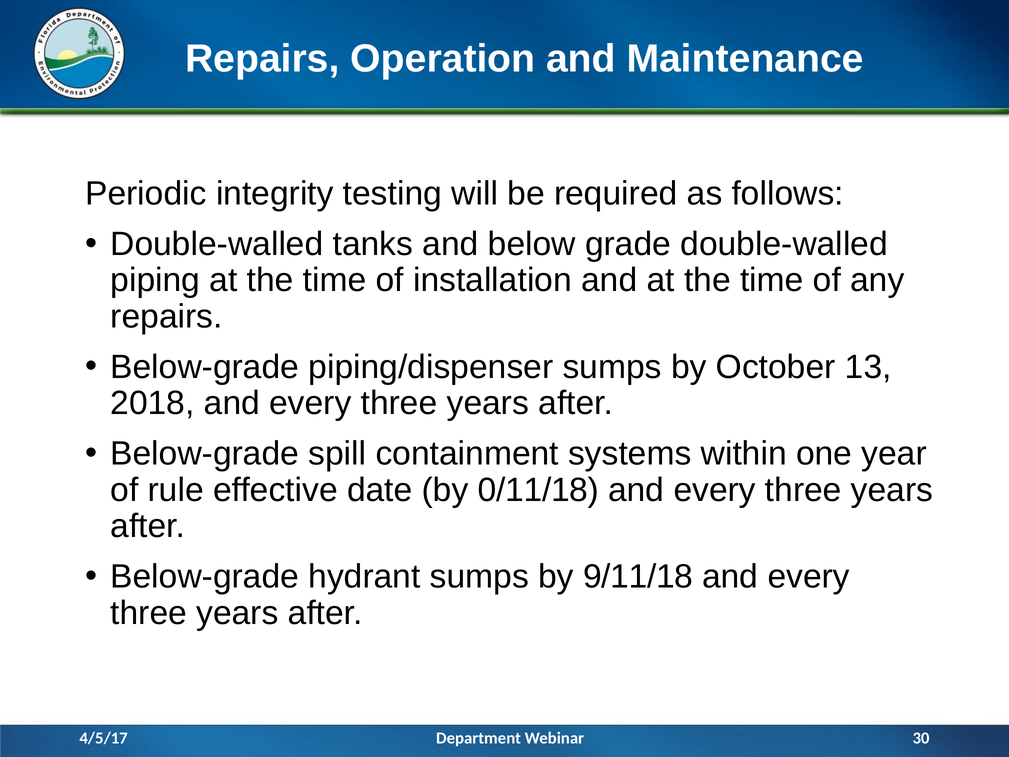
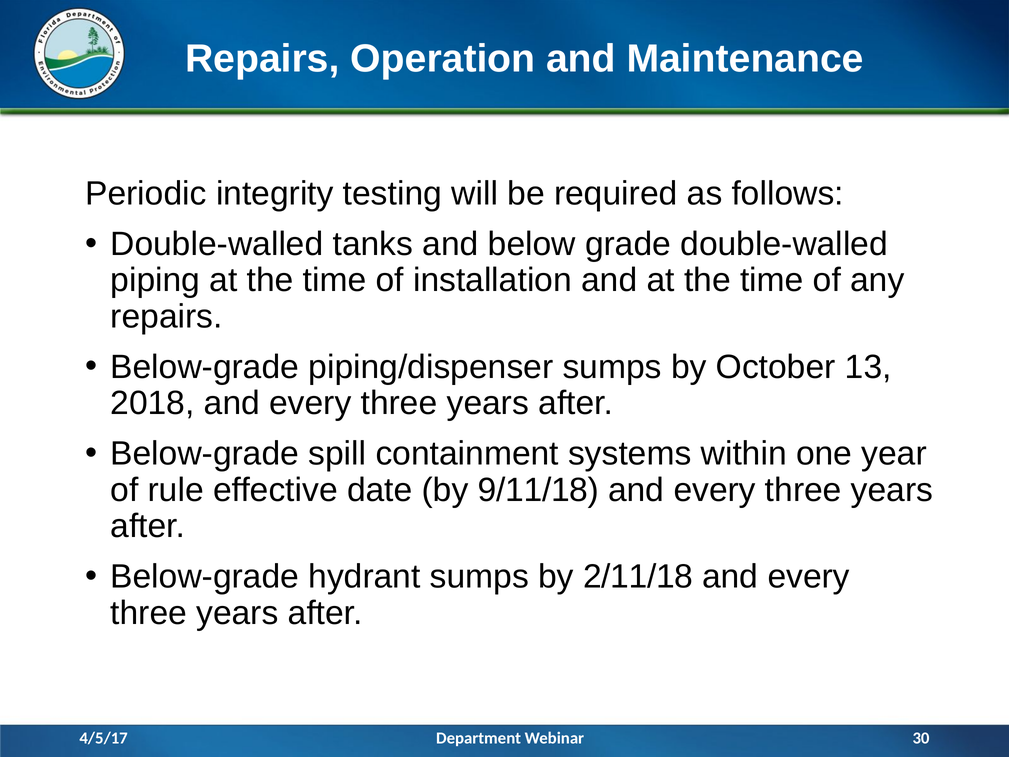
0/11/18: 0/11/18 -> 9/11/18
9/11/18: 9/11/18 -> 2/11/18
